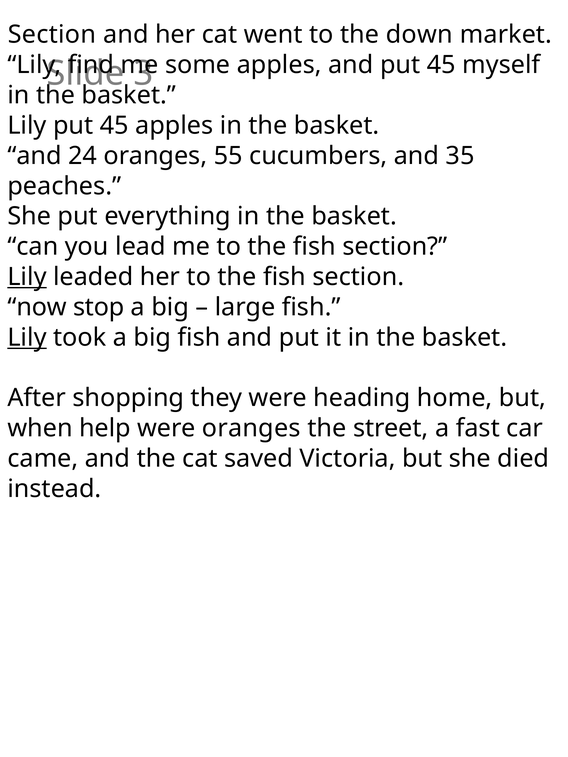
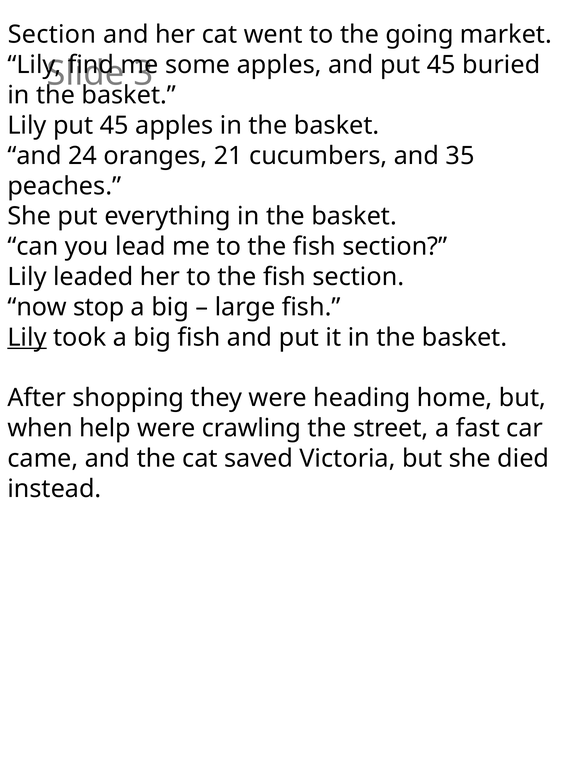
down: down -> going
myself: myself -> buried
55: 55 -> 21
Lily at (27, 277) underline: present -> none
were oranges: oranges -> crawling
